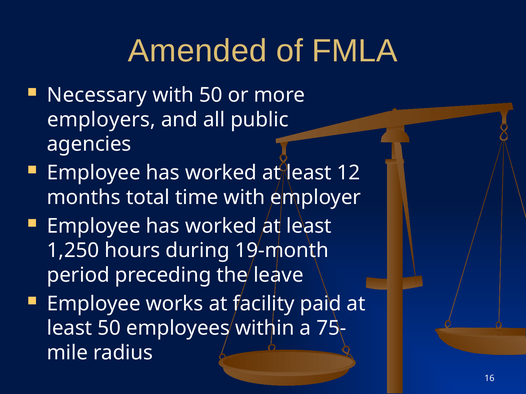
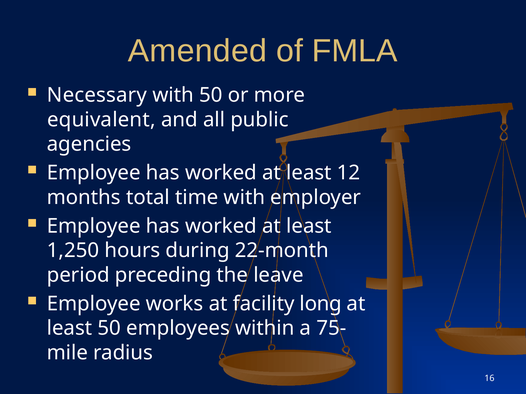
employers: employers -> equivalent
19-month: 19-month -> 22-month
paid: paid -> long
